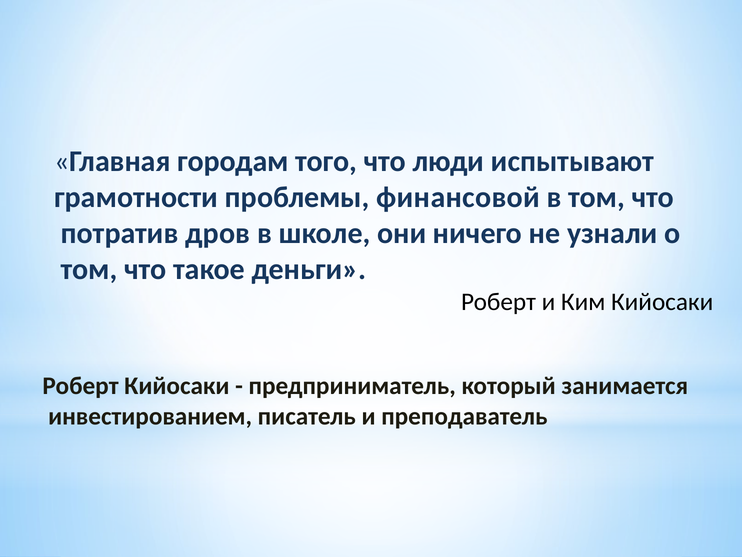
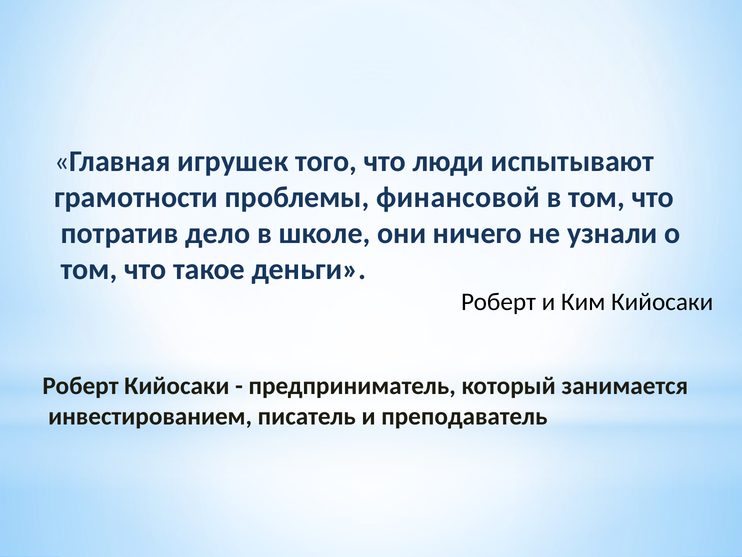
городам: городам -> игрушек
дров: дров -> дело
